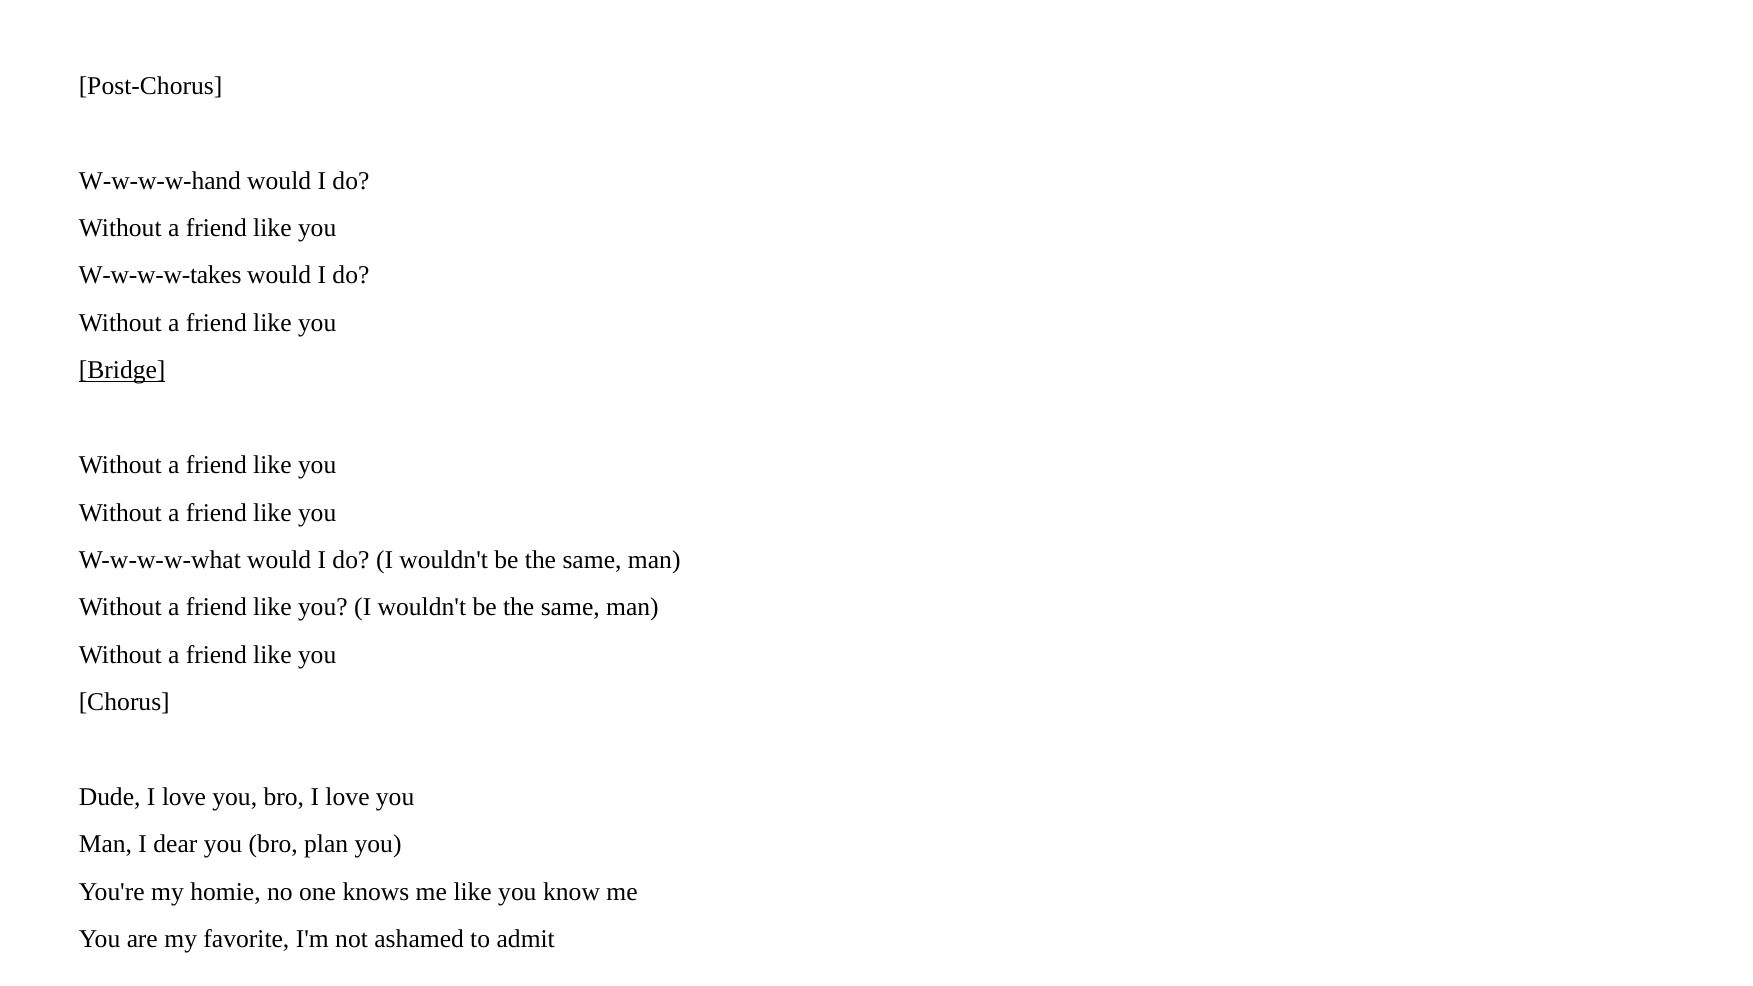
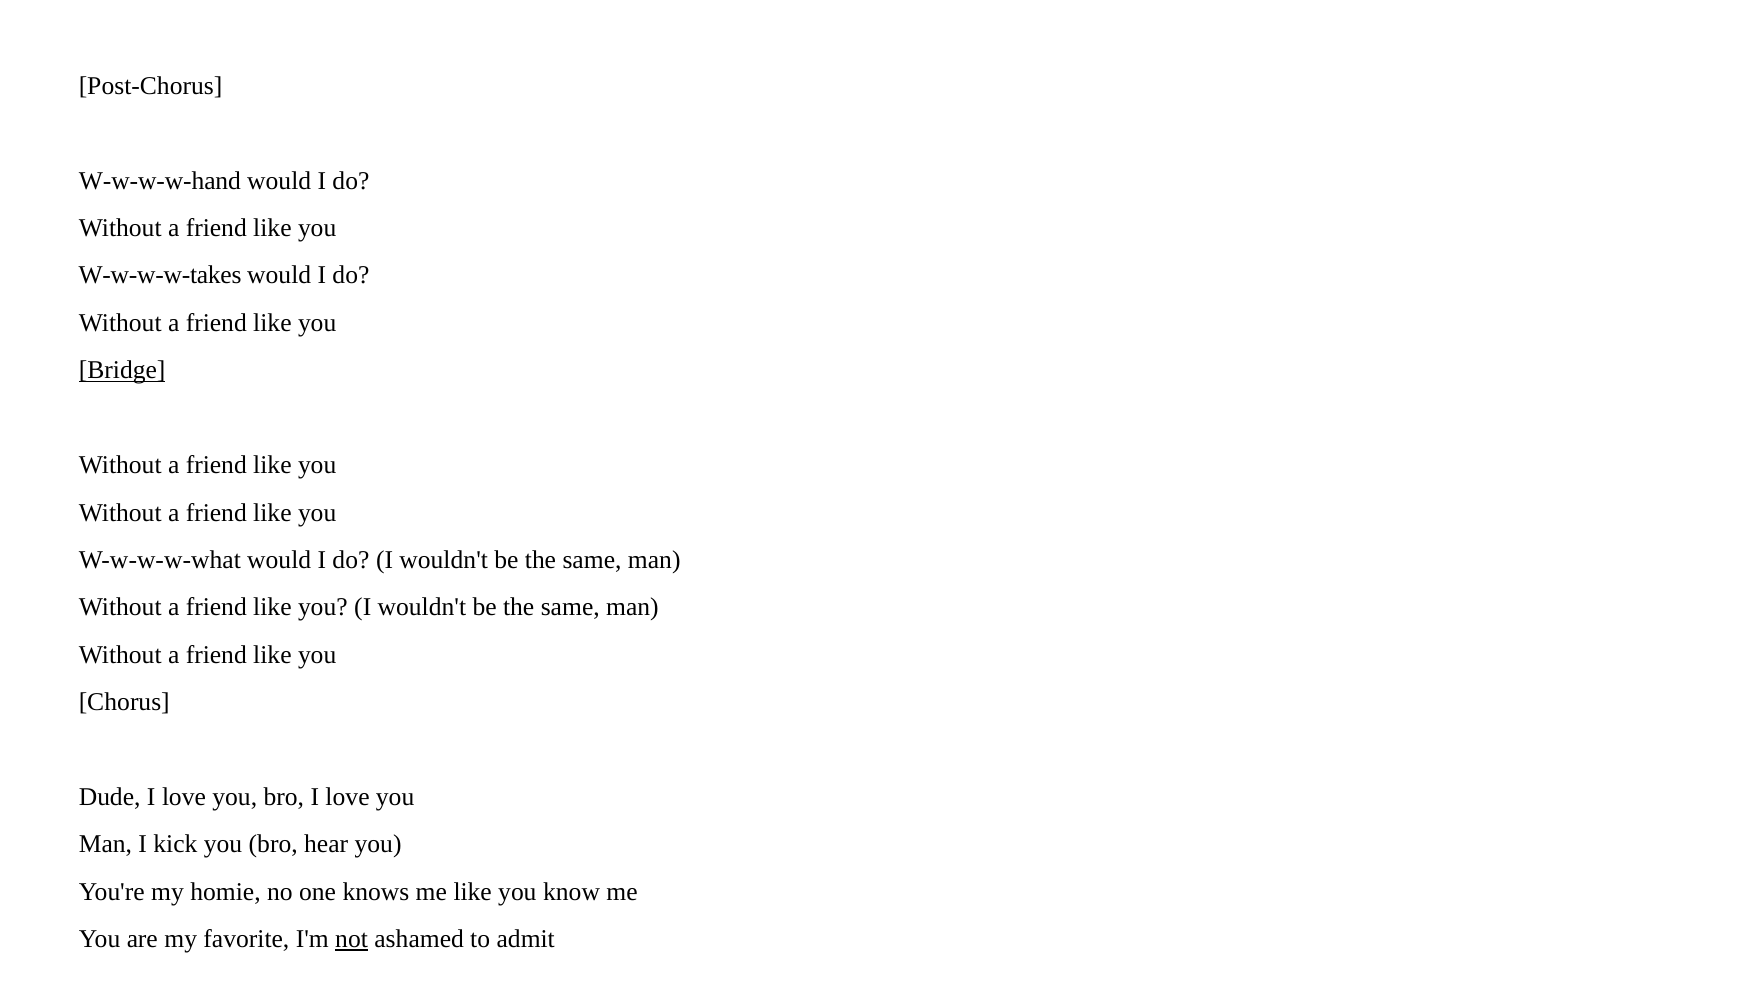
dear: dear -> kick
plan: plan -> hear
not underline: none -> present
